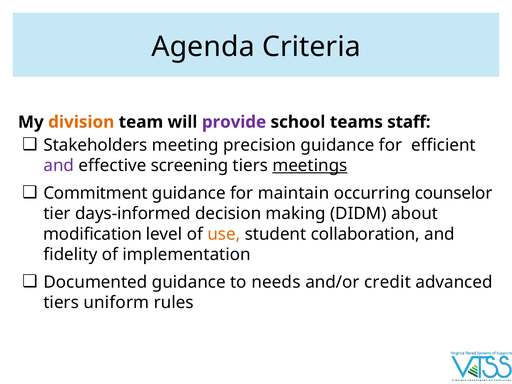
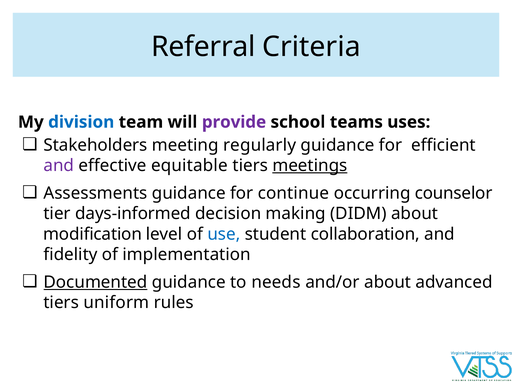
Agenda: Agenda -> Referral
division colour: orange -> blue
staff: staff -> uses
precision: precision -> regularly
screening: screening -> equitable
Commitment: Commitment -> Assessments
maintain: maintain -> continue
use colour: orange -> blue
Documented underline: none -> present
and/or credit: credit -> about
